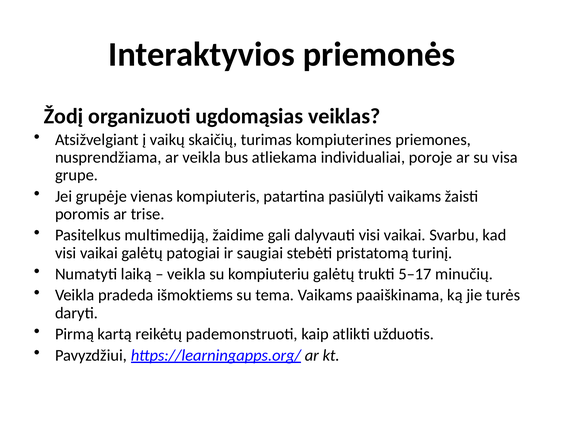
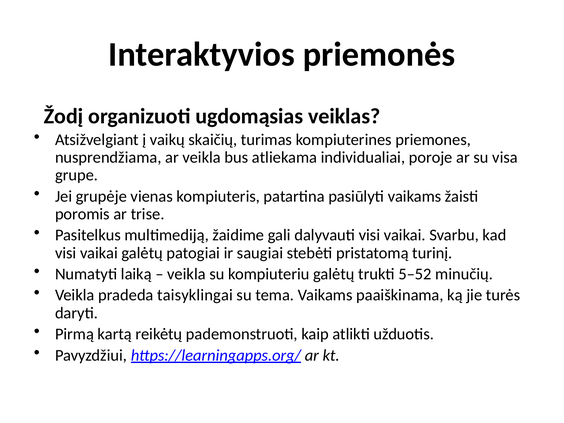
5–17: 5–17 -> 5–52
išmoktiems: išmoktiems -> taisyklingai
